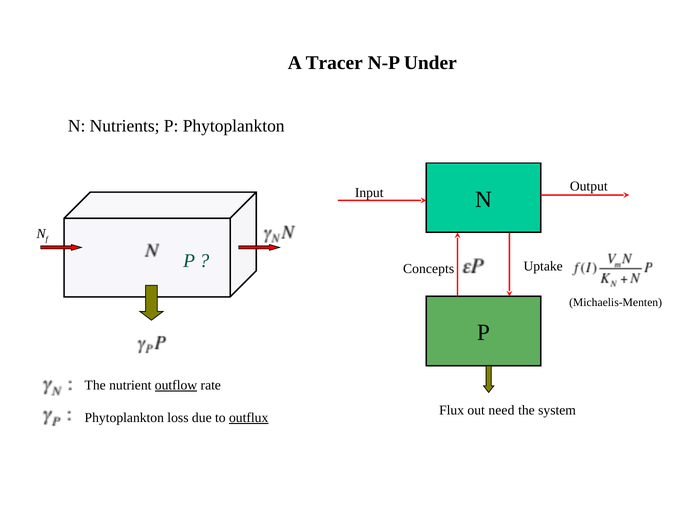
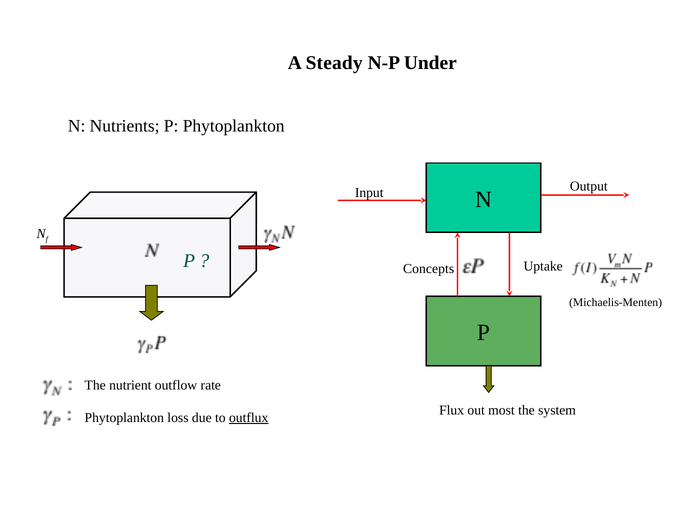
Tracer: Tracer -> Steady
outflow underline: present -> none
need: need -> most
